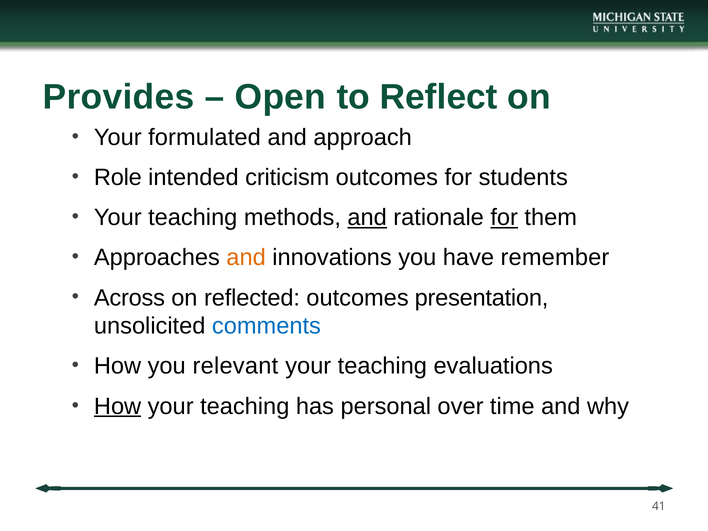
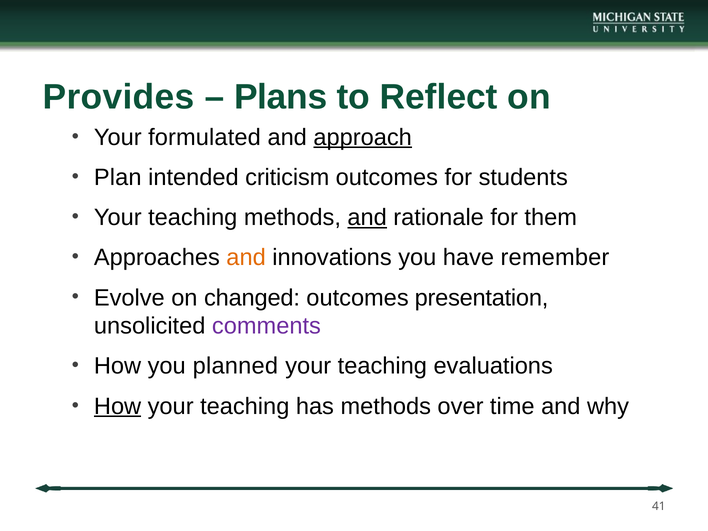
Open: Open -> Plans
approach underline: none -> present
Role: Role -> Plan
for at (504, 218) underline: present -> none
Across: Across -> Evolve
reflected: reflected -> changed
comments colour: blue -> purple
relevant: relevant -> planned
has personal: personal -> methods
